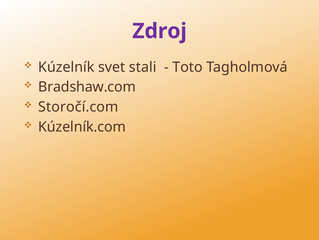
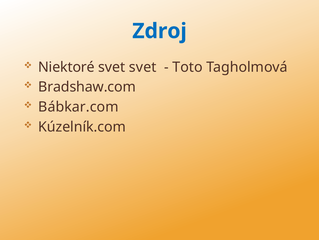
Zdroj colour: purple -> blue
Kúzelník: Kúzelník -> Niektoré
svet stali: stali -> svet
Storočí.com: Storočí.com -> Bábkar.com
